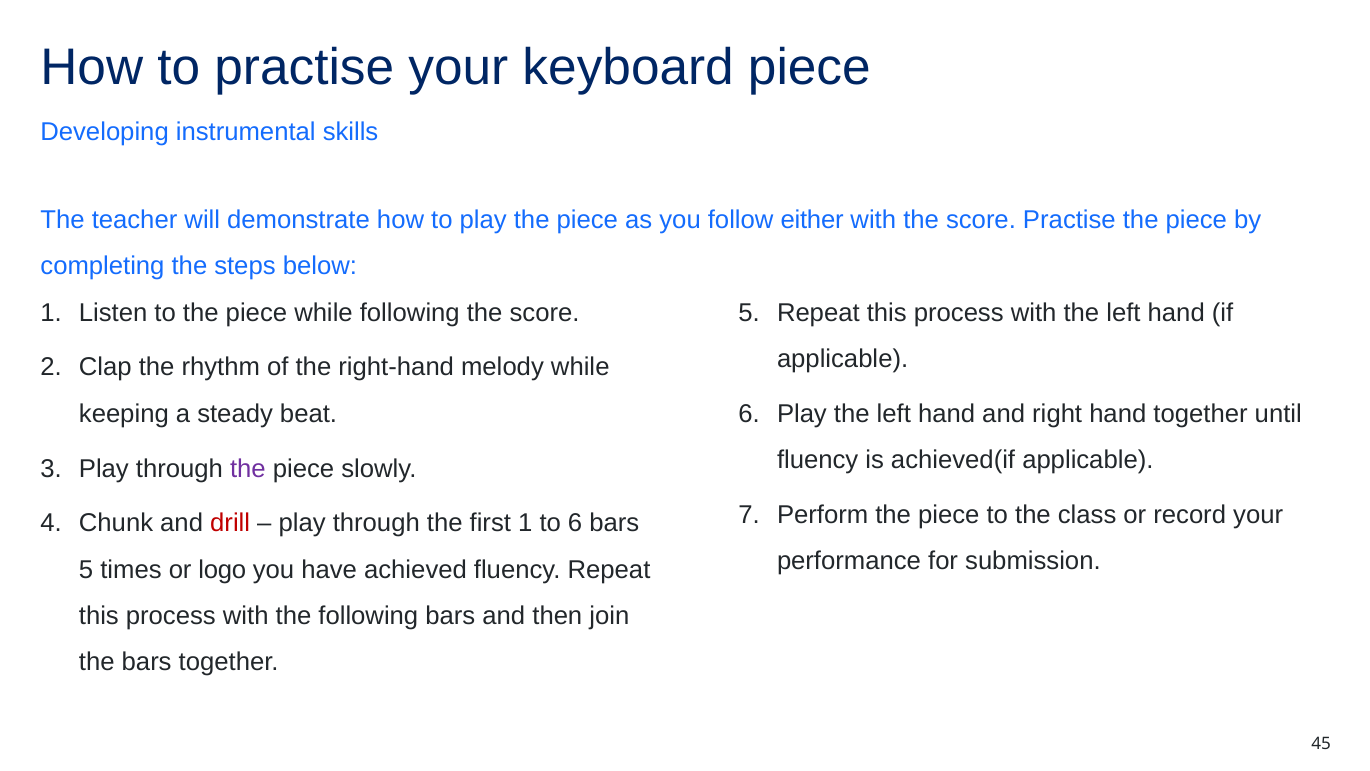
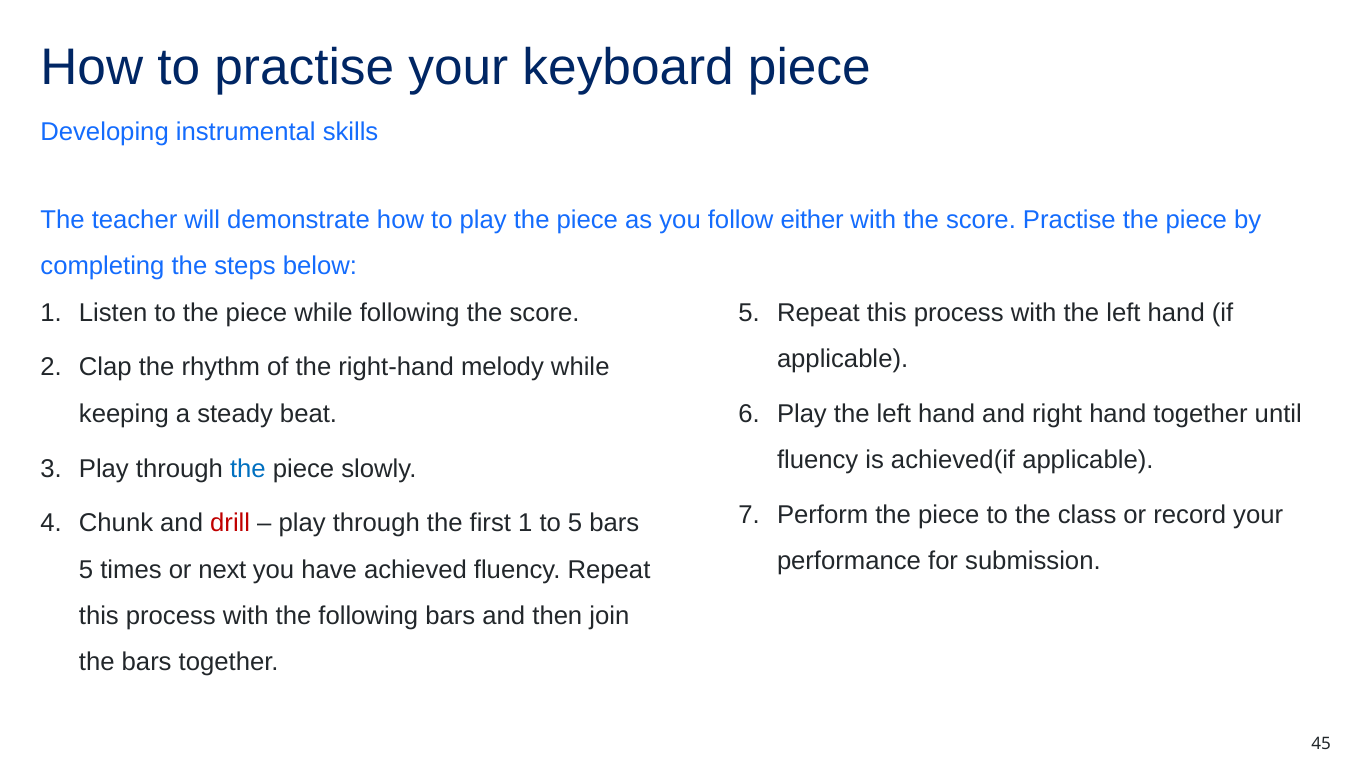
the at (248, 468) colour: purple -> blue
to 6: 6 -> 5
logo: logo -> next
